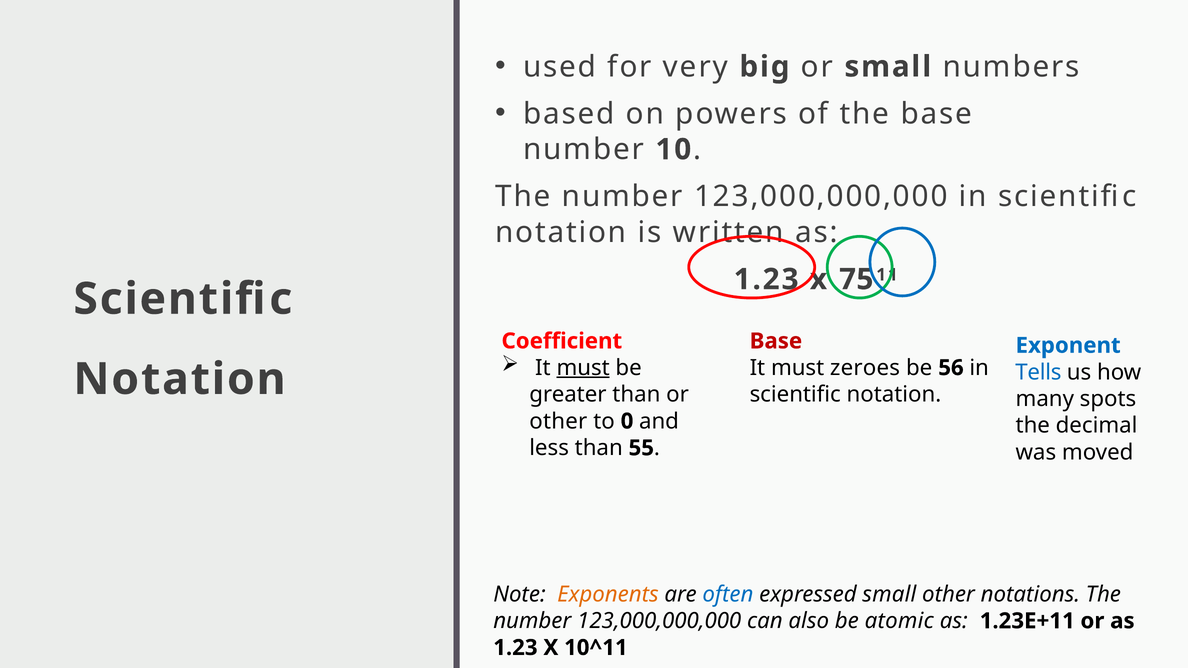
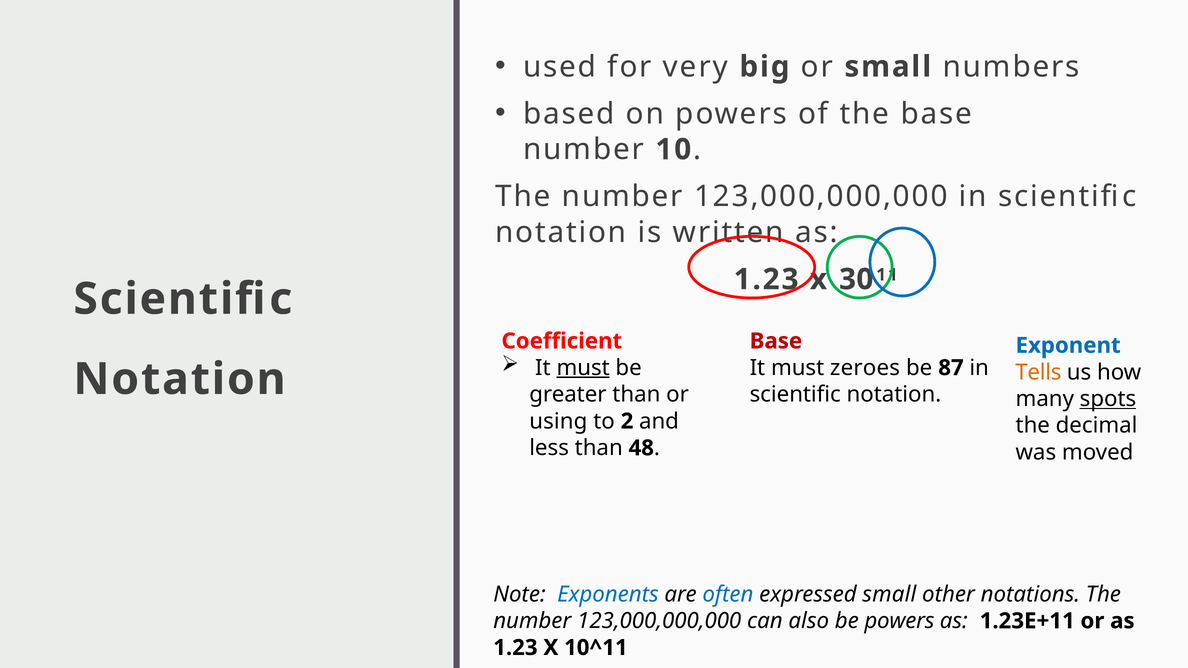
75: 75 -> 30
56: 56 -> 87
Tells colour: blue -> orange
spots underline: none -> present
other at (558, 421): other -> using
0: 0 -> 2
55: 55 -> 48
Exponents colour: orange -> blue
be atomic: atomic -> powers
